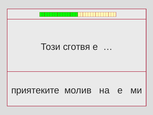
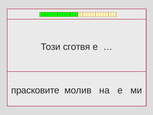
приятеките: приятеките -> прасковите
